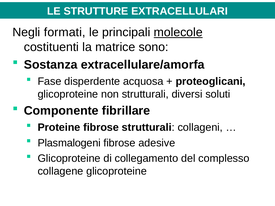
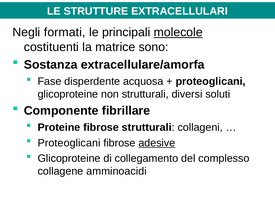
Plasmalogeni at (69, 143): Plasmalogeni -> Proteoglicani
adesive underline: none -> present
collagene glicoproteine: glicoproteine -> amminoacidi
